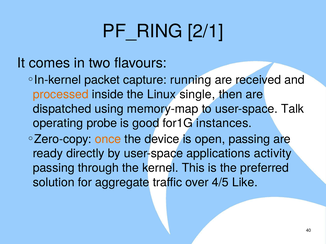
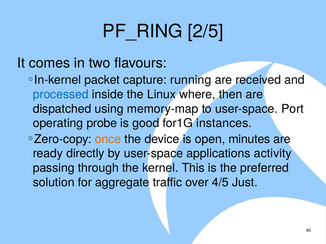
2/1: 2/1 -> 2/5
processed colour: orange -> blue
single: single -> where
Talk: Talk -> Port
open passing: passing -> minutes
Like: Like -> Just
